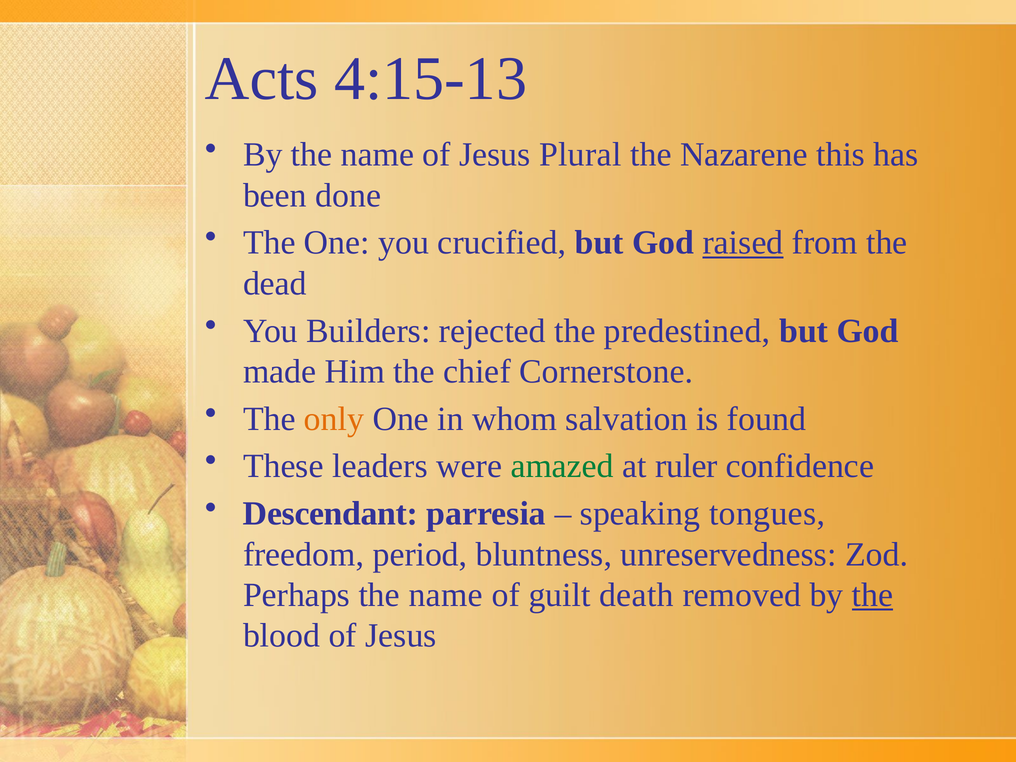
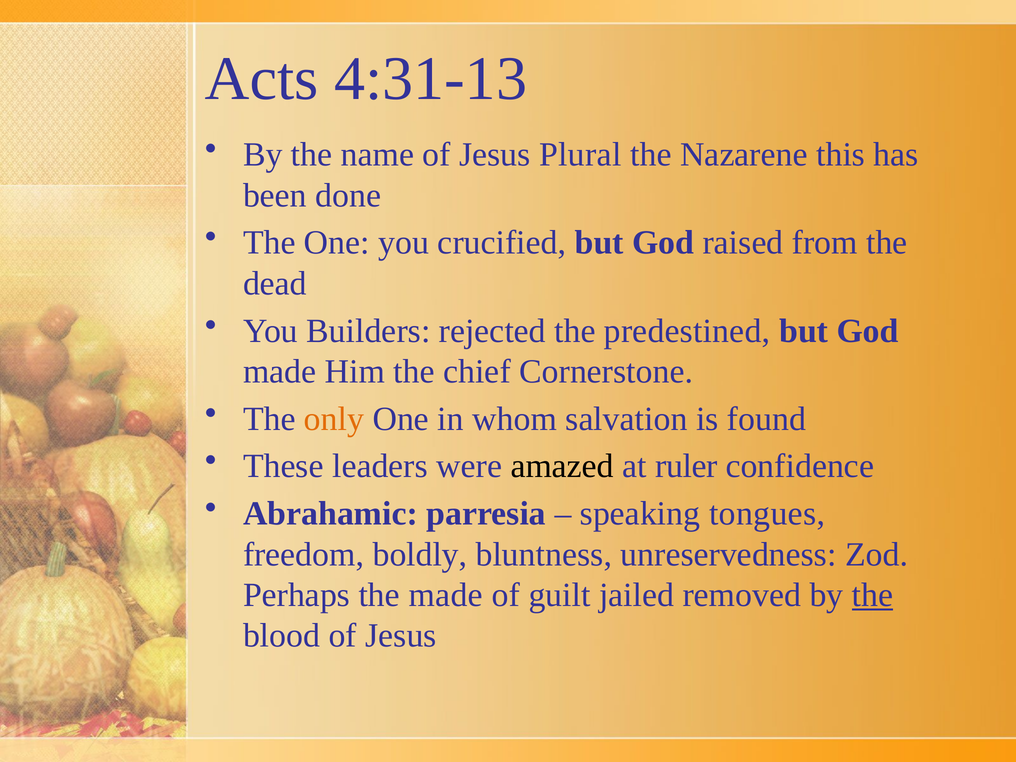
4:15-13: 4:15-13 -> 4:31-13
raised underline: present -> none
amazed colour: green -> black
Descendant: Descendant -> Abrahamic
period: period -> boldly
Perhaps the name: name -> made
death: death -> jailed
